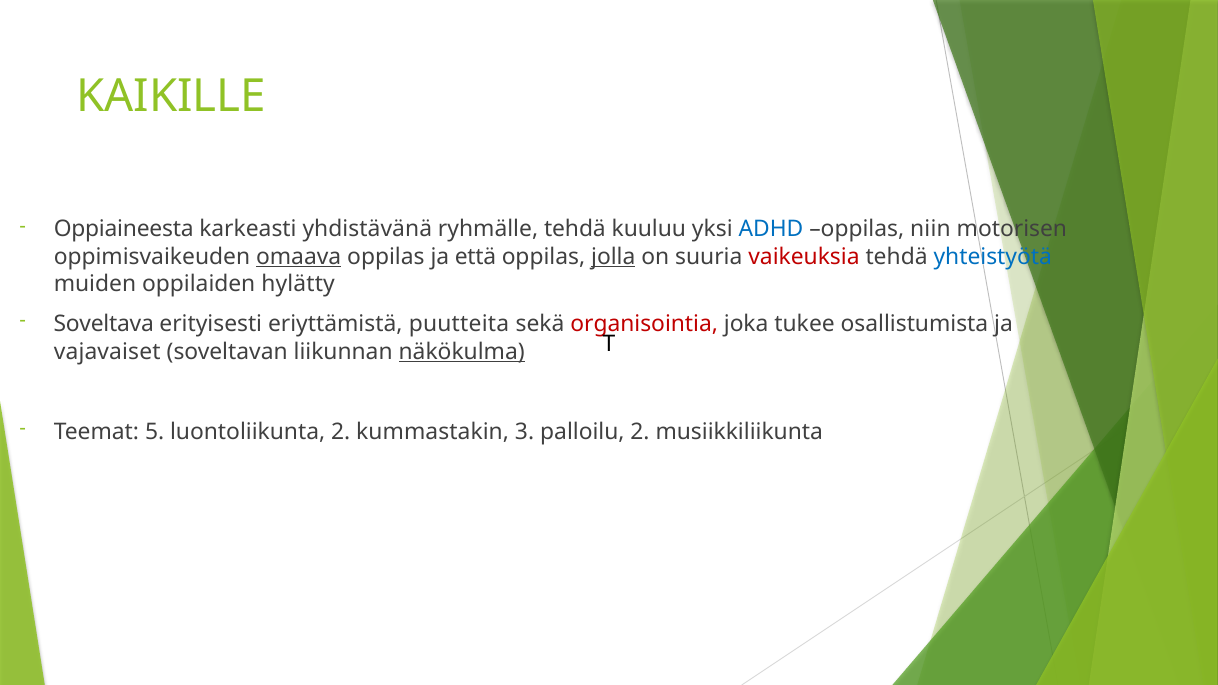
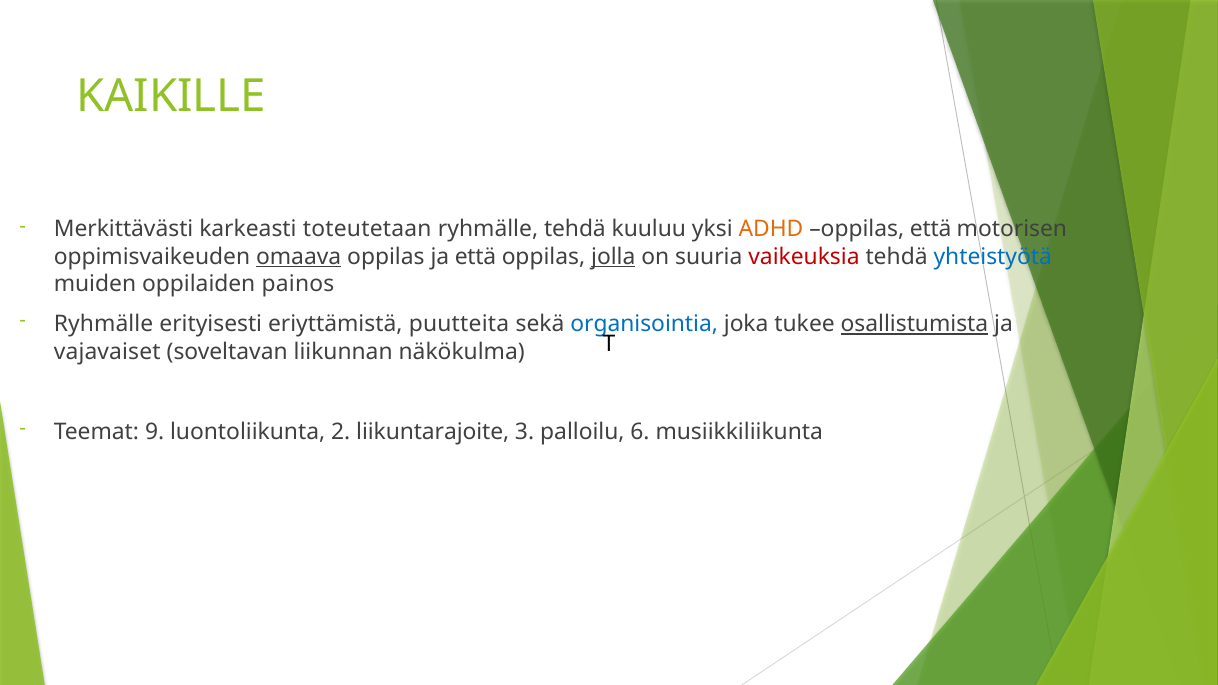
Oppiaineesta: Oppiaineesta -> Merkittävästi
yhdistävänä: yhdistävänä -> toteutetaan
ADHD colour: blue -> orange
oppilas niin: niin -> että
hylätty: hylätty -> painos
Soveltava at (104, 324): Soveltava -> Ryhmälle
organisointia colour: red -> blue
osallistumista underline: none -> present
näkökulma underline: present -> none
5: 5 -> 9
kummastakin: kummastakin -> liikuntarajoite
palloilu 2: 2 -> 6
